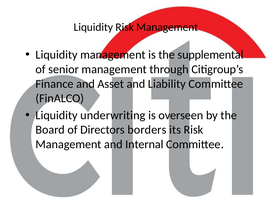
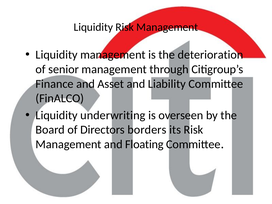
supplemental: supplemental -> deterioration
Internal: Internal -> Floating
